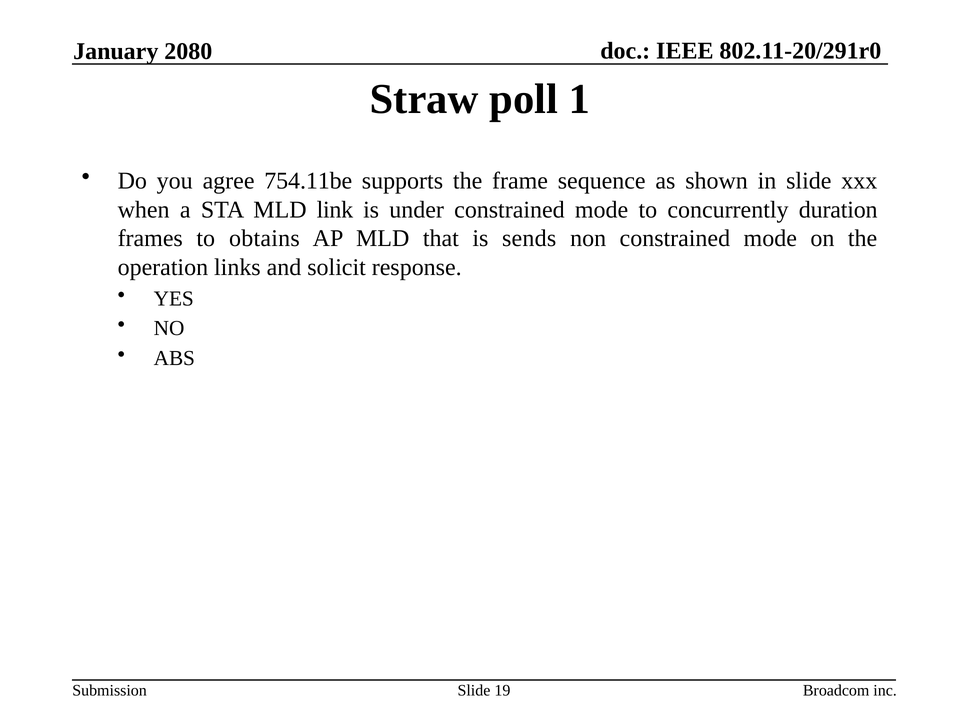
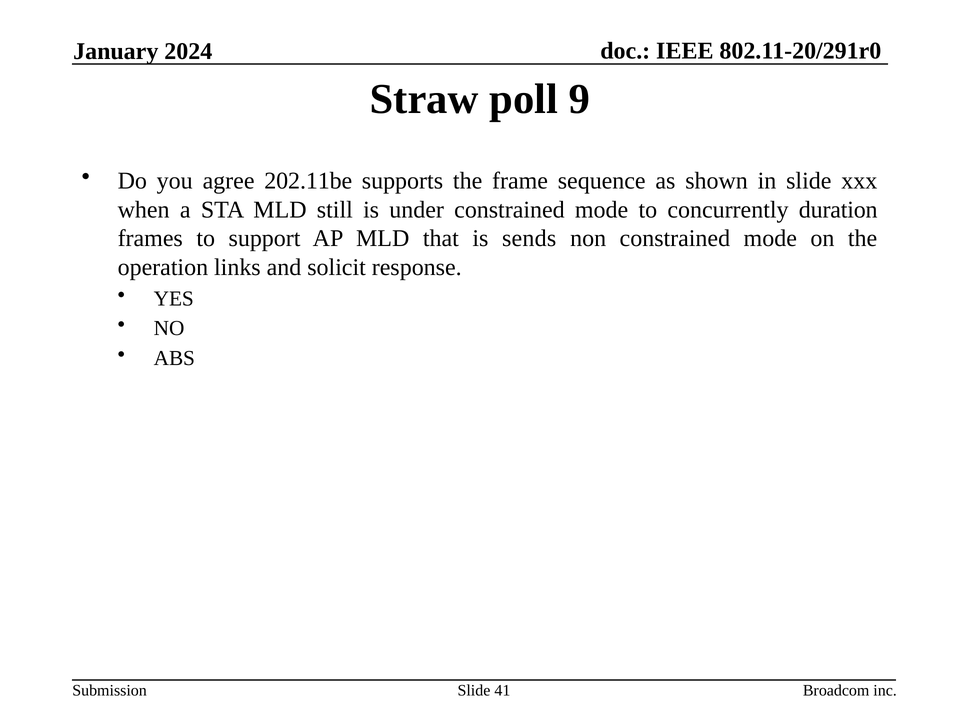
2080: 2080 -> 2024
1: 1 -> 9
754.11be: 754.11be -> 202.11be
link: link -> still
obtains: obtains -> support
19: 19 -> 41
